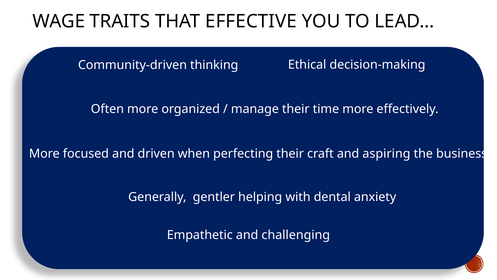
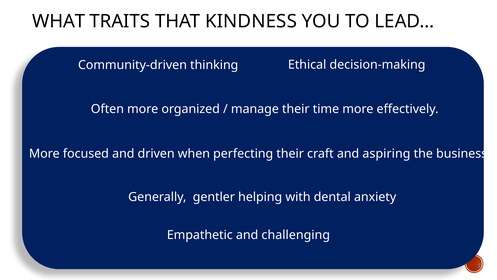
WAGE: WAGE -> WHAT
EFFECTIVE: EFFECTIVE -> KINDNESS
